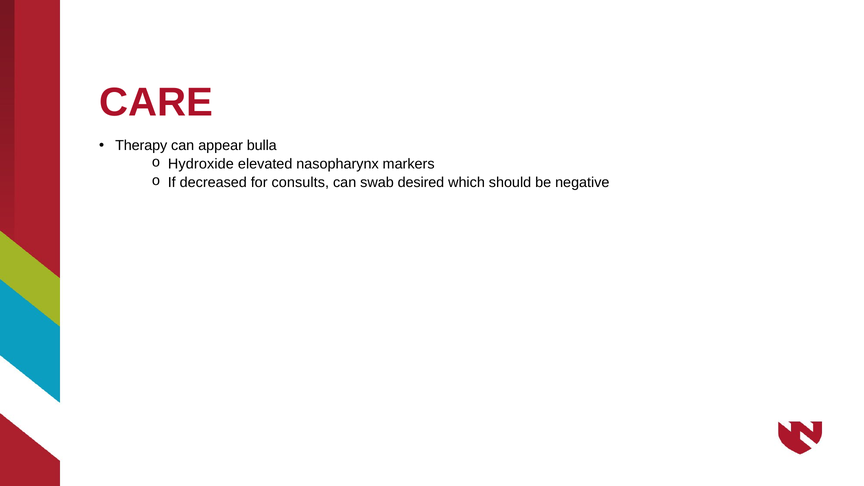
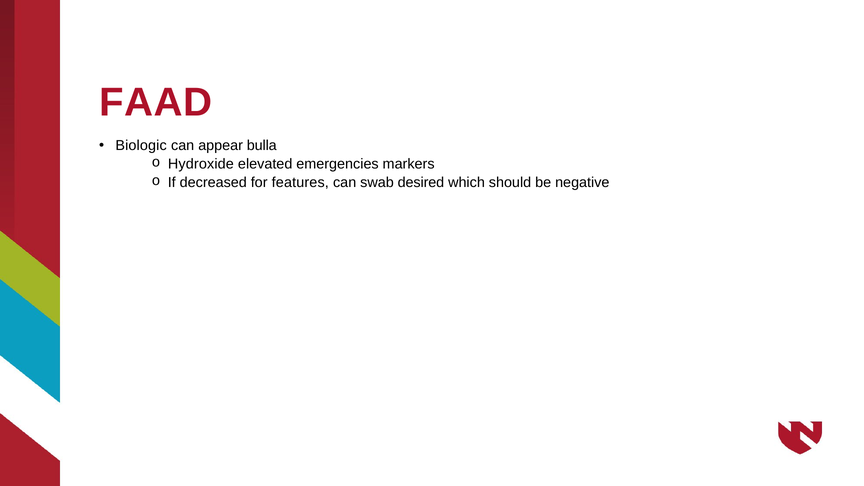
CARE: CARE -> FAAD
Therapy: Therapy -> Biologic
nasopharynx: nasopharynx -> emergencies
consults: consults -> features
